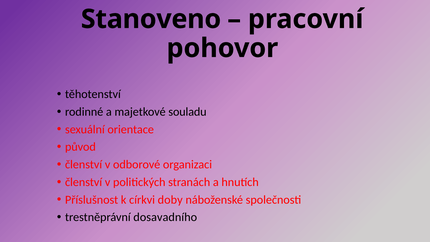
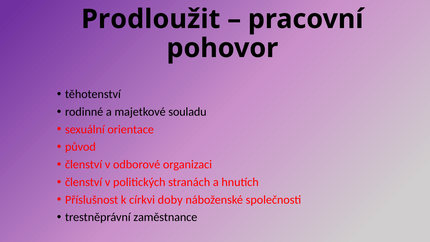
Stanoveno: Stanoveno -> Prodloužit
dosavadního: dosavadního -> zaměstnance
